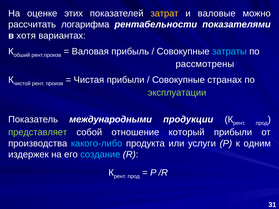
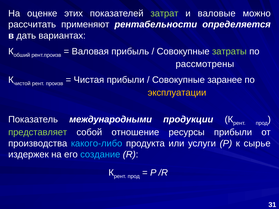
затрат colour: yellow -> light green
логарифма: логарифма -> применяют
показателями: показателями -> определяется
хотя: хотя -> дать
затраты colour: light blue -> light green
странах: странах -> заранее
эксплуатации colour: light green -> yellow
который: который -> ресурсы
одним: одним -> сырье
